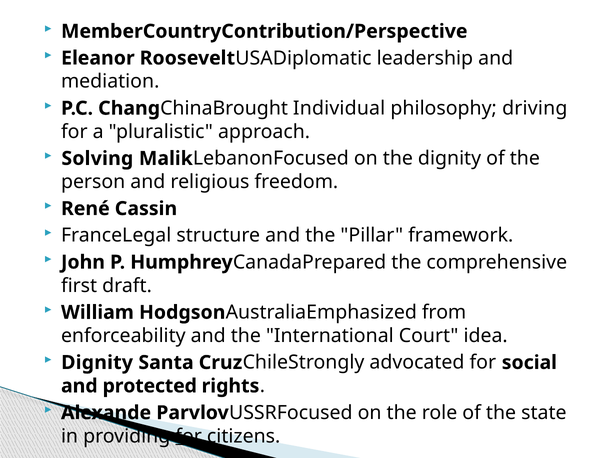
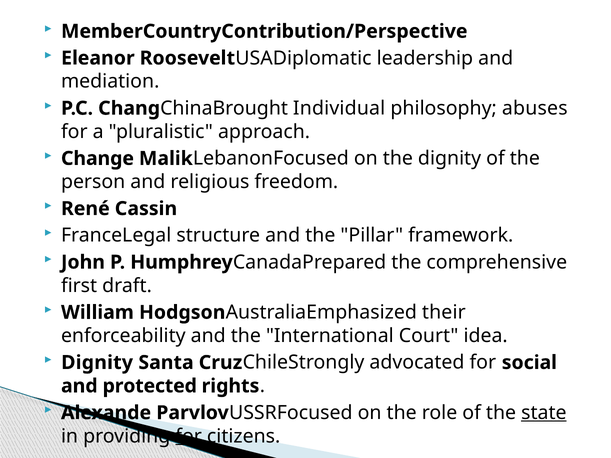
driving: driving -> abuses
Solving: Solving -> Change
from: from -> their
state underline: none -> present
